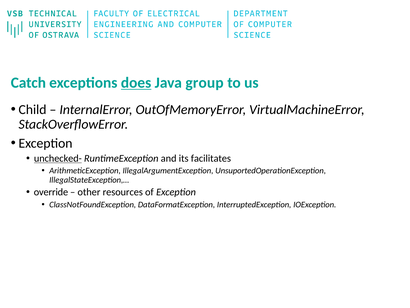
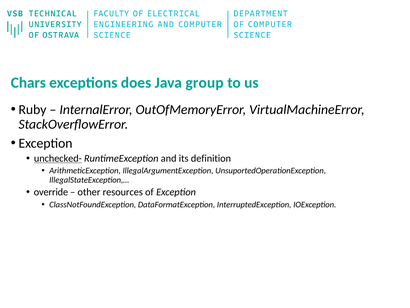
Catch: Catch -> Chars
does underline: present -> none
Child: Child -> Ruby
facilitates: facilitates -> definition
